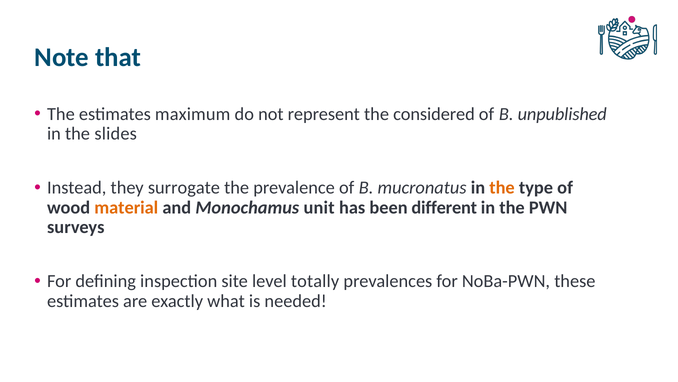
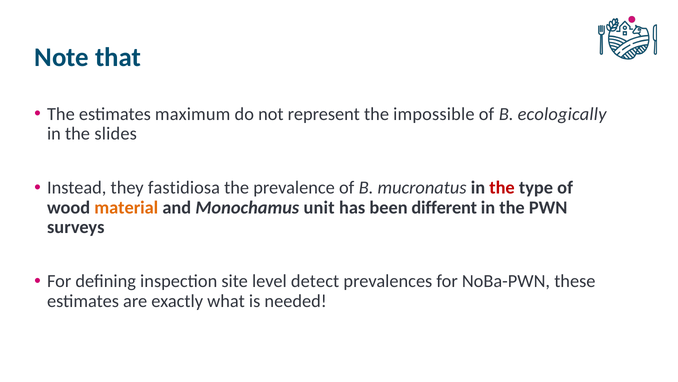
considered: considered -> impossible
unpublished: unpublished -> ecologically
surrogate: surrogate -> fastidiosa
the at (502, 187) colour: orange -> red
totally: totally -> detect
